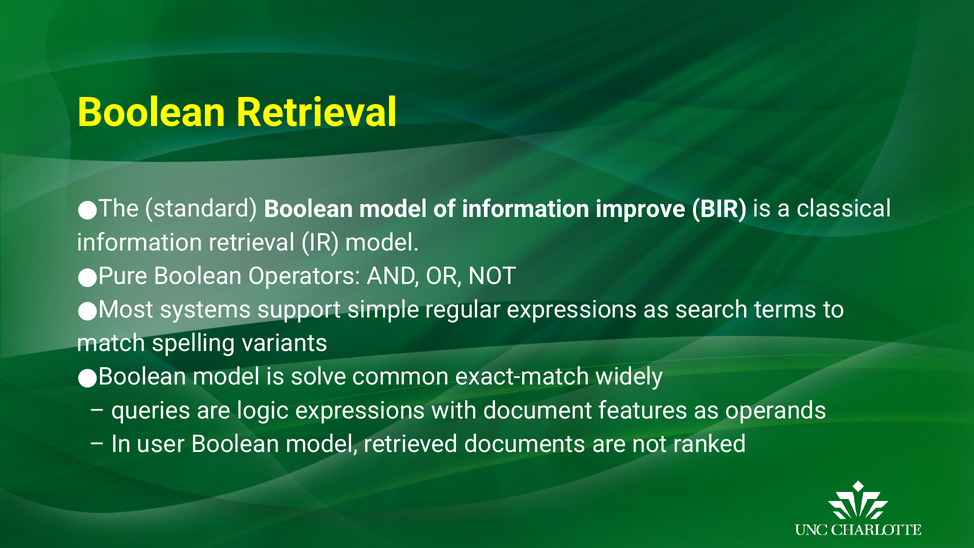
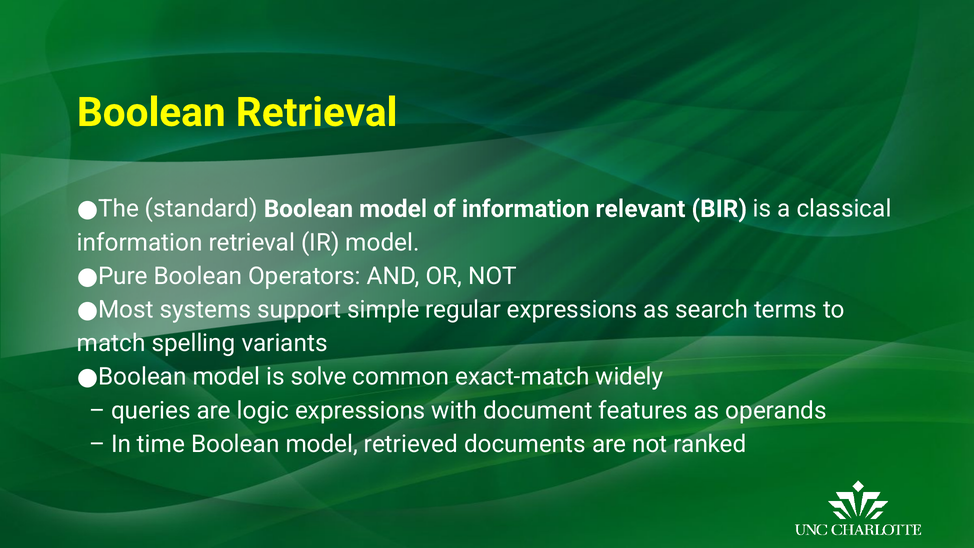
improve: improve -> relevant
user: user -> time
